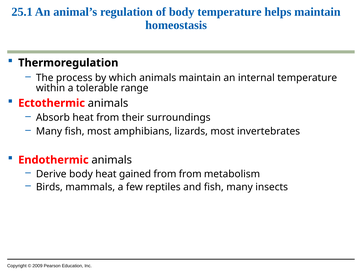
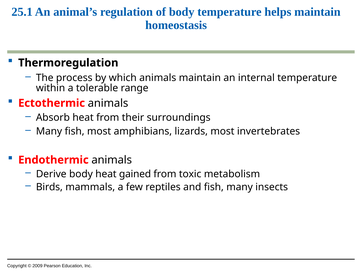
from from: from -> toxic
